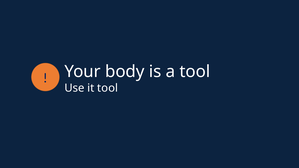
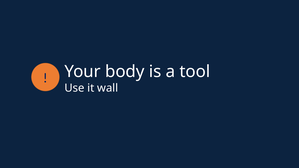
it tool: tool -> wall
